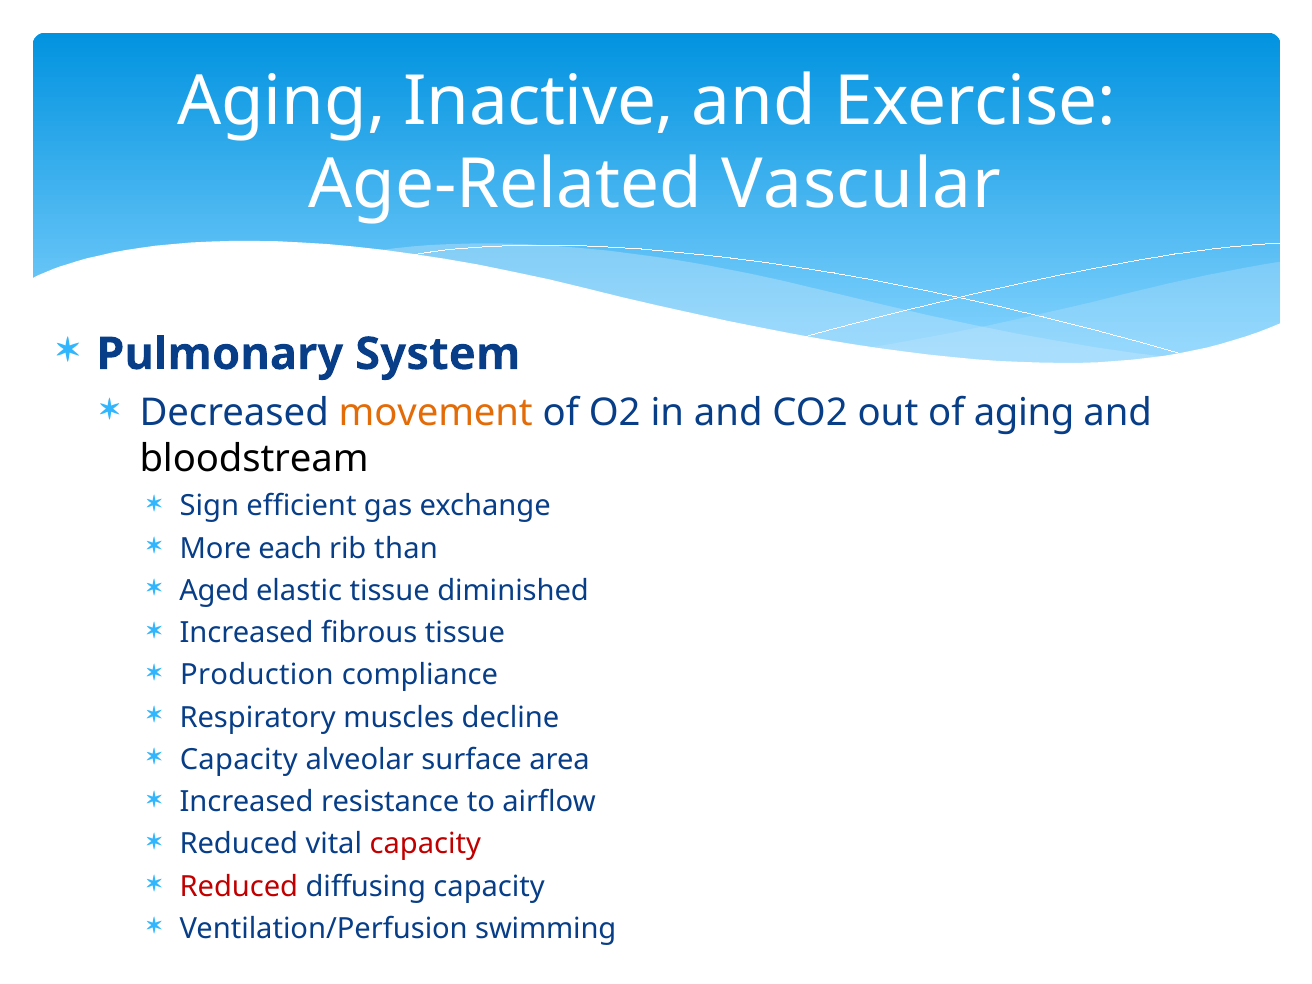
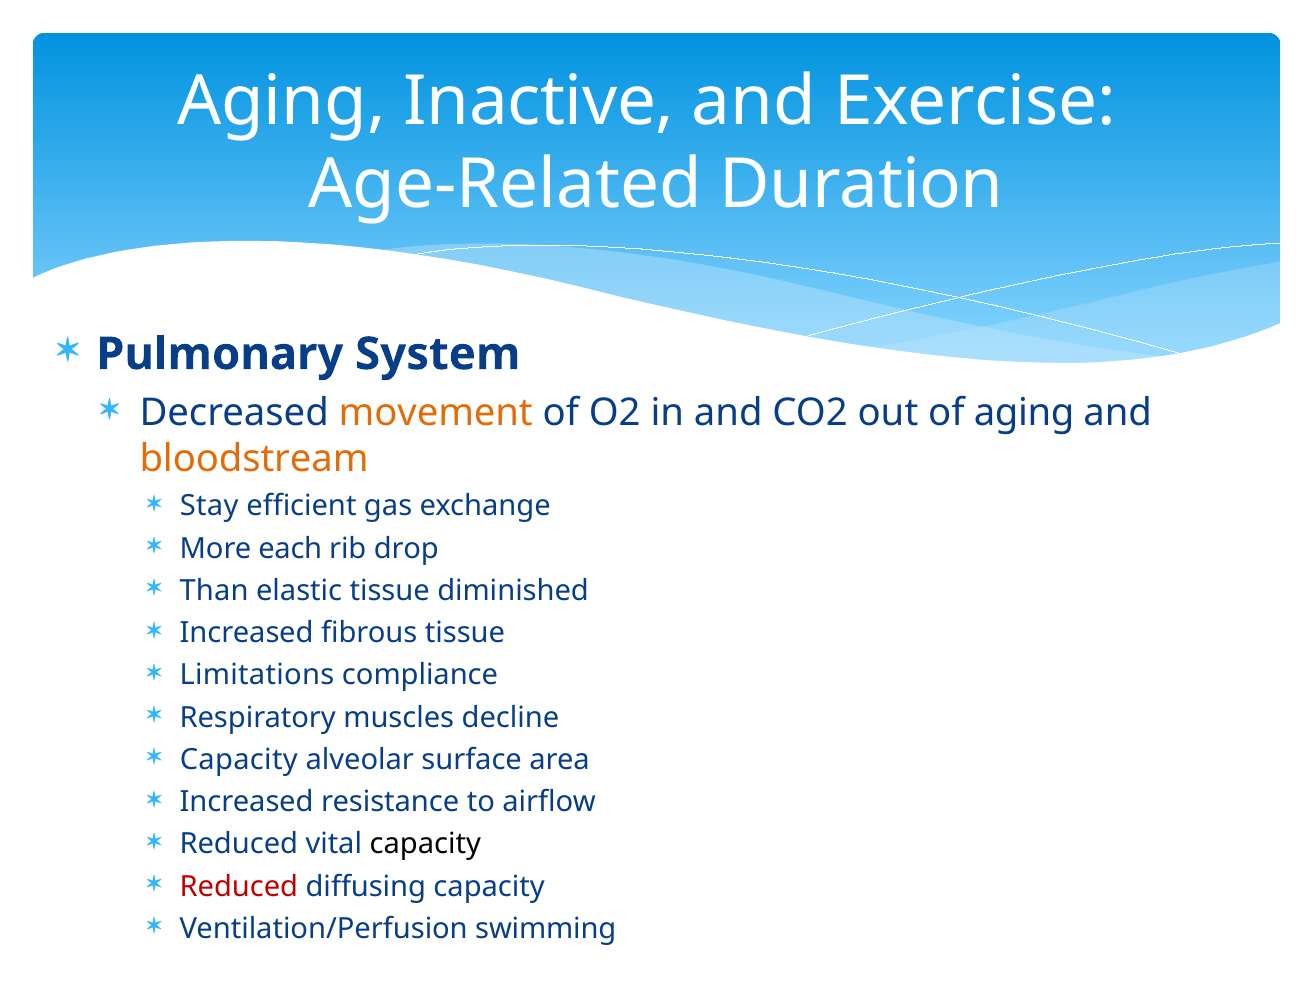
Vascular: Vascular -> Duration
bloodstream colour: black -> orange
Sign: Sign -> Stay
than: than -> drop
Aged: Aged -> Than
Production: Production -> Limitations
capacity at (425, 844) colour: red -> black
